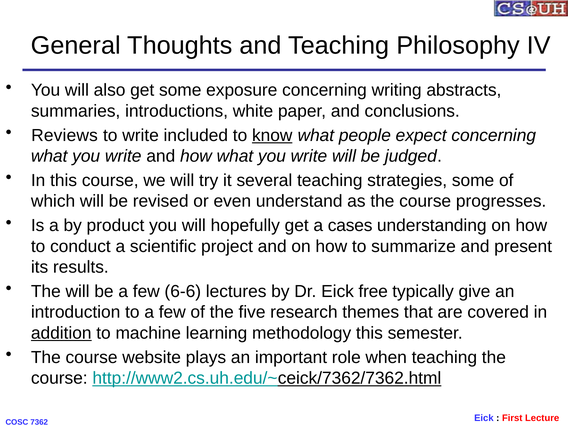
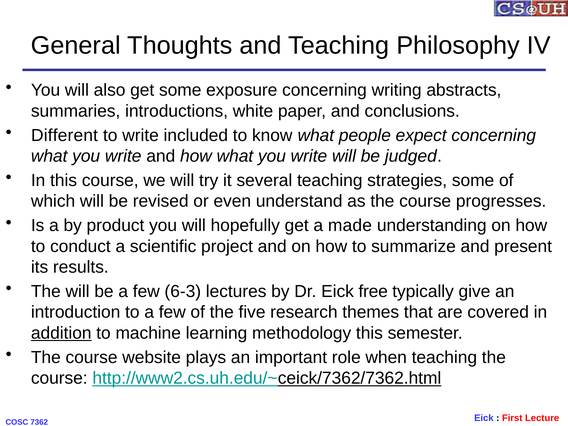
Reviews: Reviews -> Different
know underline: present -> none
cases: cases -> made
6-6: 6-6 -> 6-3
